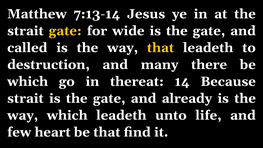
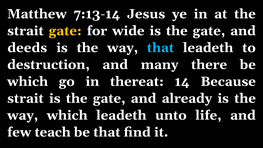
called: called -> deeds
that at (161, 48) colour: yellow -> light blue
heart: heart -> teach
